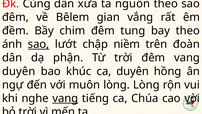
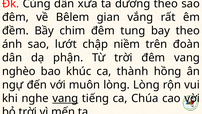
nguồn: nguồn -> dương
sao at (39, 44) underline: present -> none
duyên at (19, 71): duyên -> nghèo
ca duyên: duyên -> thành
